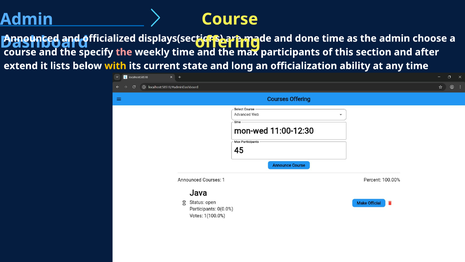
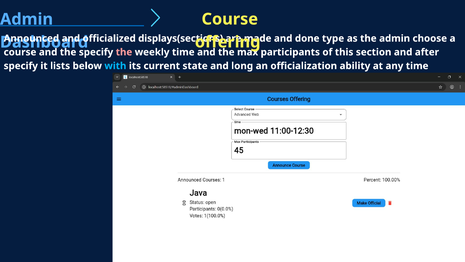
done time: time -> type
extend at (21, 66): extend -> specify
with colour: yellow -> light blue
